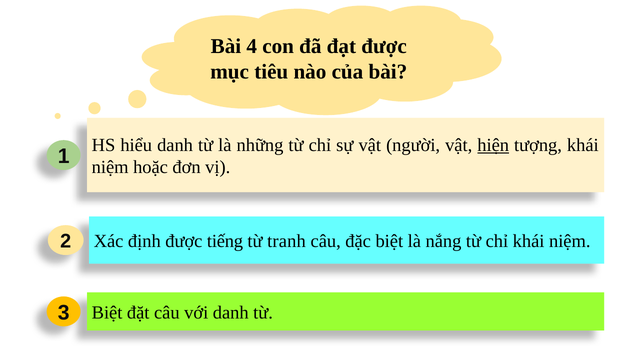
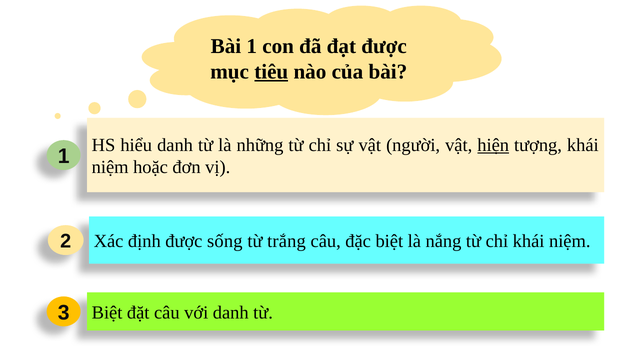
Bài 4: 4 -> 1
tiêu underline: none -> present
tiếng: tiếng -> sống
tranh: tranh -> trắng
